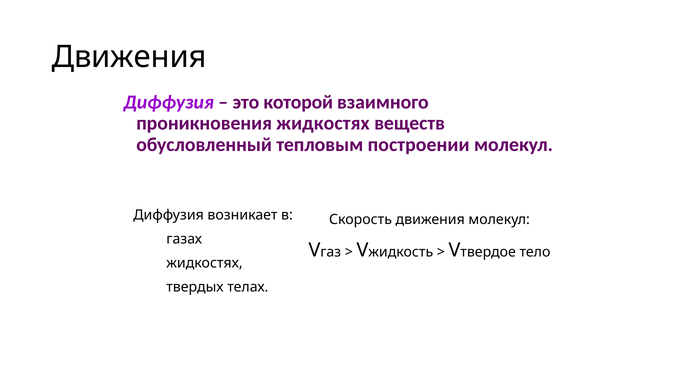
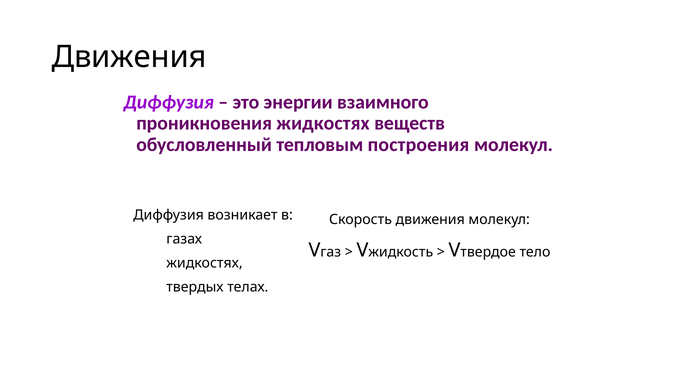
которой: которой -> энергии
построении: построении -> построения
